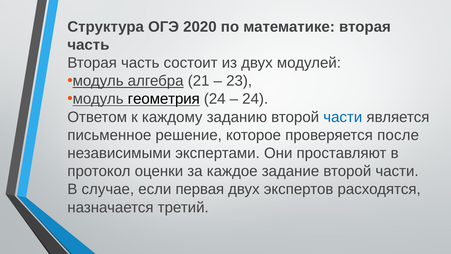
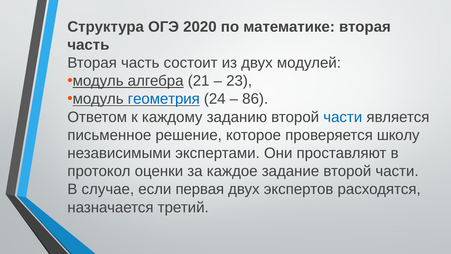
геометрия colour: black -> blue
24 at (255, 99): 24 -> 86
после: после -> школу
